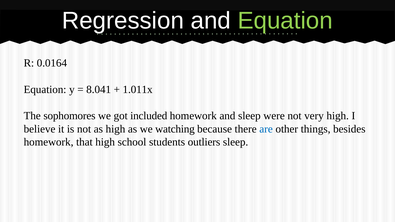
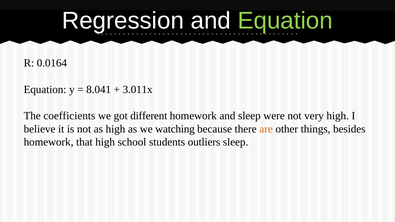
1.011x: 1.011x -> 3.011x
sophomores: sophomores -> coefficients
included: included -> different
are colour: blue -> orange
